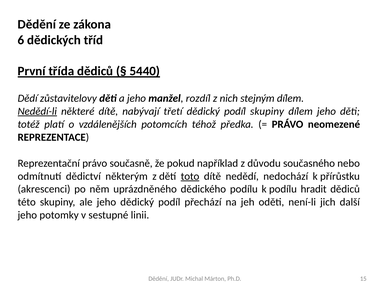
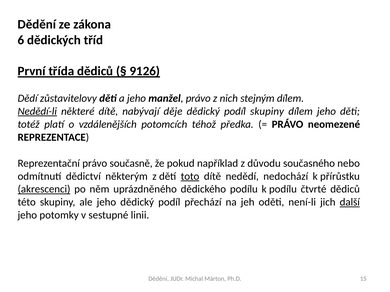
5440: 5440 -> 9126
manžel rozdíl: rozdíl -> právo
třetí: třetí -> děje
akrescenci underline: none -> present
hradit: hradit -> čtvrté
další underline: none -> present
